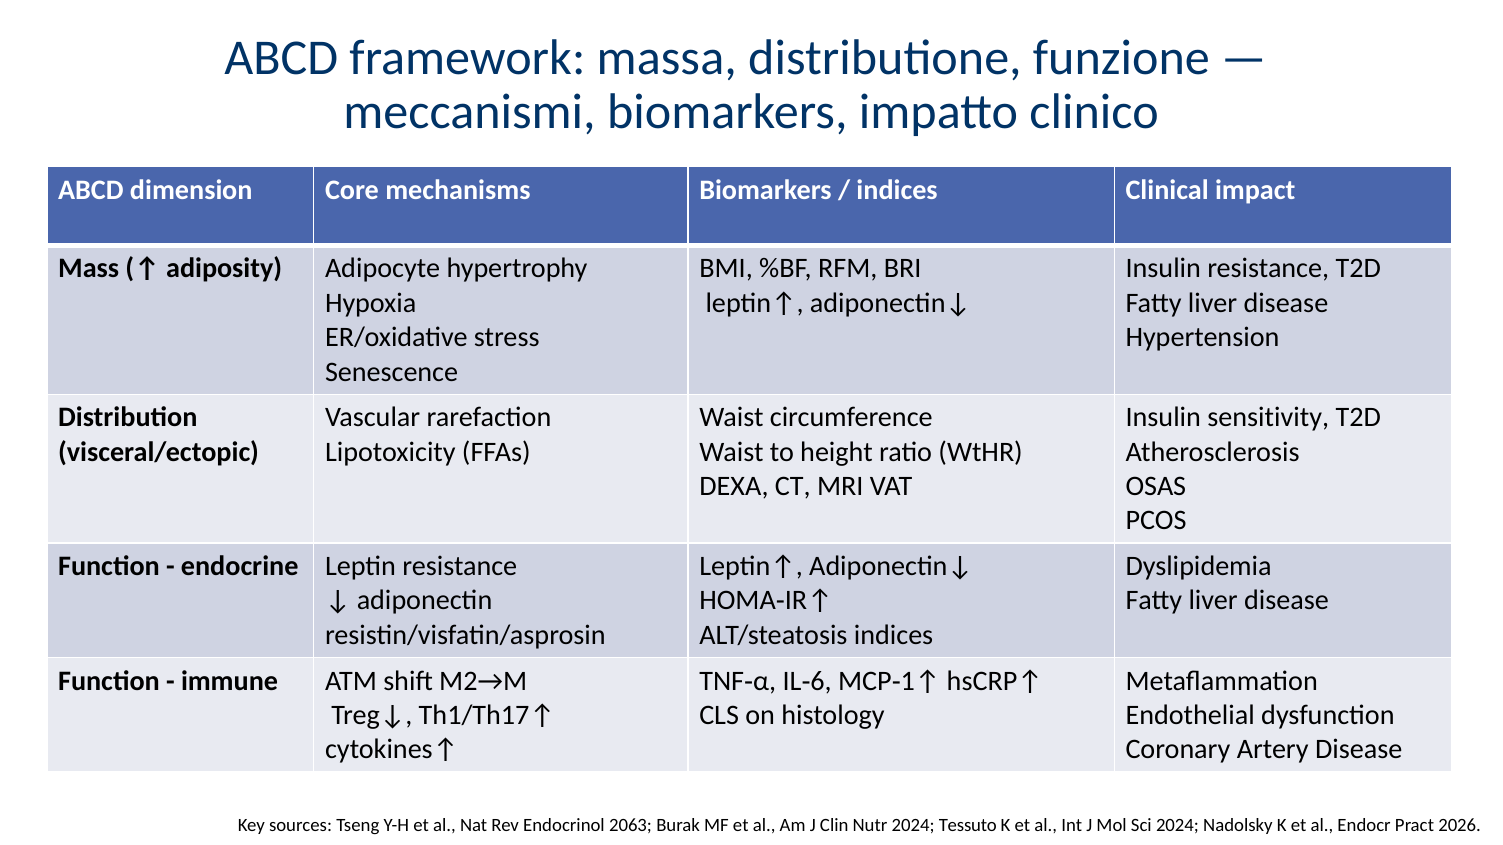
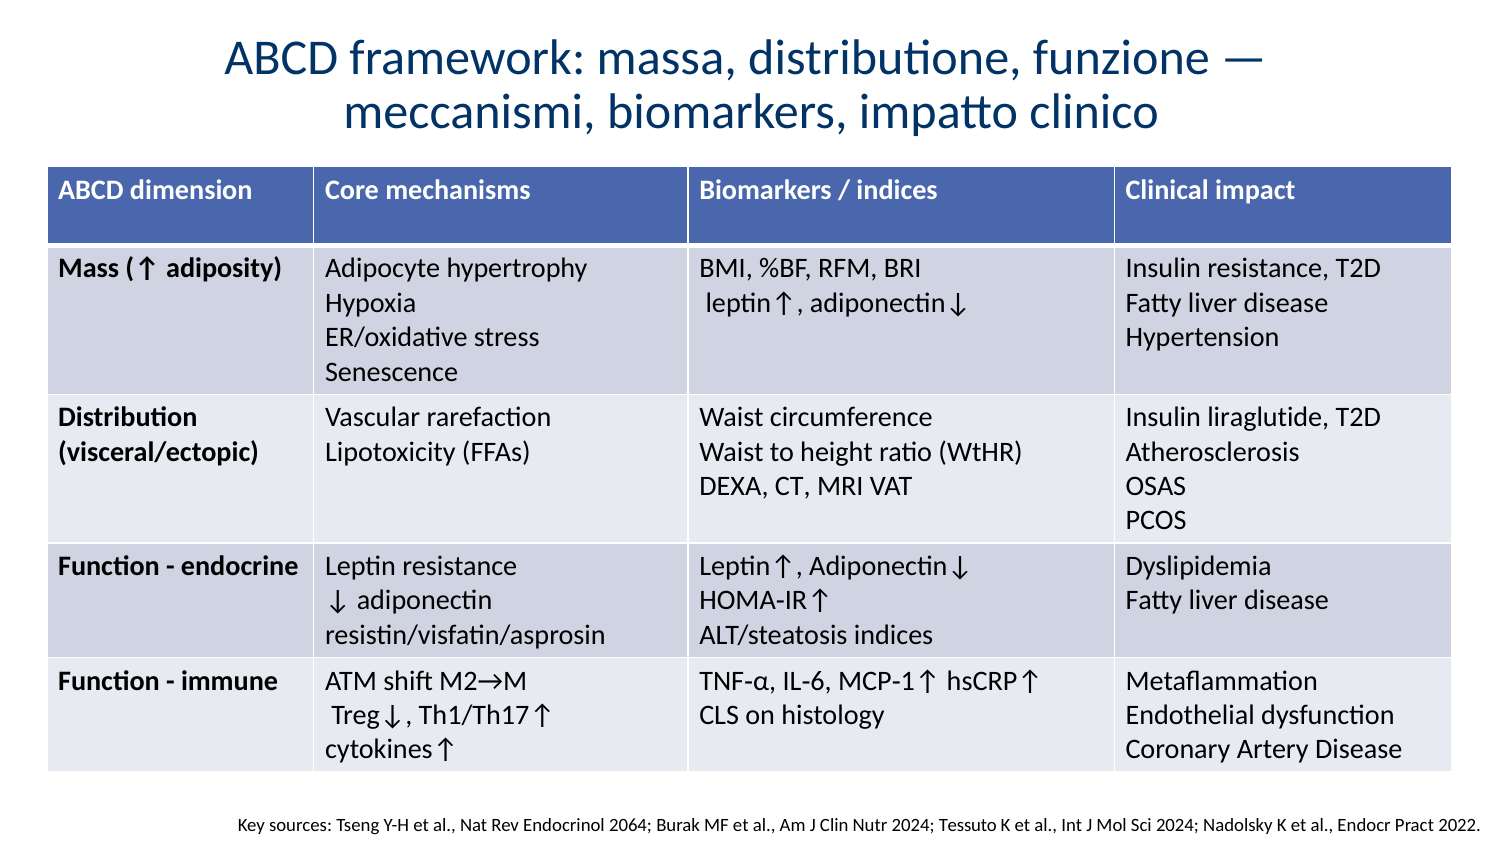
sensitivity: sensitivity -> liraglutide
2063: 2063 -> 2064
2026: 2026 -> 2022
